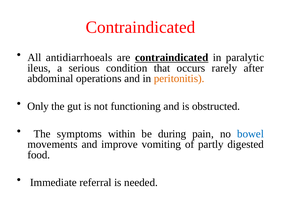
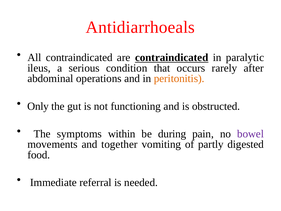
Contraindicated at (140, 27): Contraindicated -> Antidiarrhoeals
All antidiarrhoeals: antidiarrhoeals -> contraindicated
bowel colour: blue -> purple
improve: improve -> together
